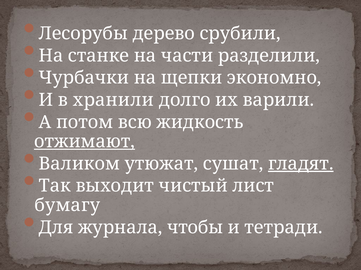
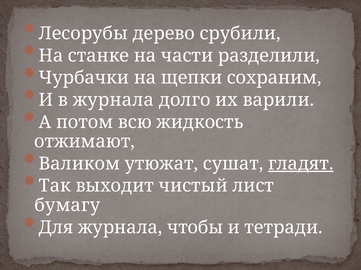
экономно: экономно -> сохраним
в хранили: хранили -> журнала
отжимают underline: present -> none
